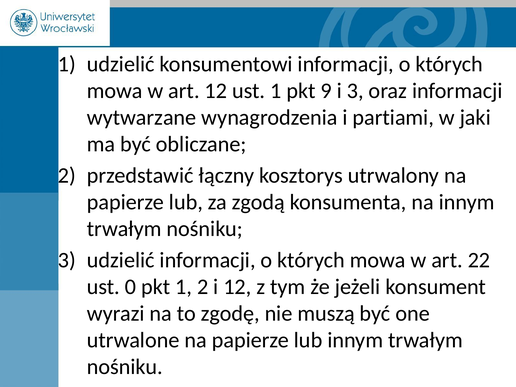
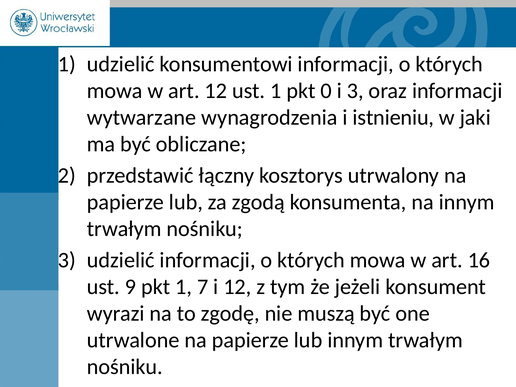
9: 9 -> 0
partiami: partiami -> istnieniu
22: 22 -> 16
0: 0 -> 9
1 2: 2 -> 7
